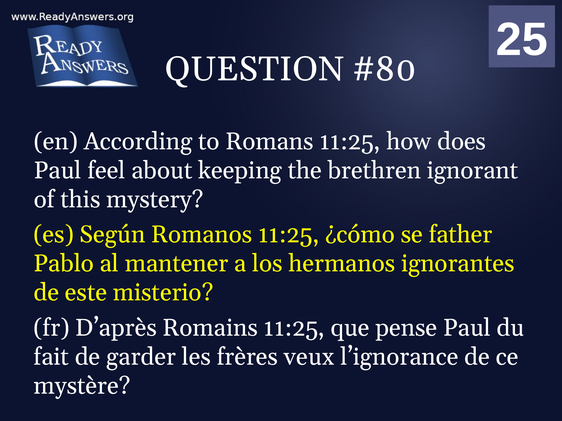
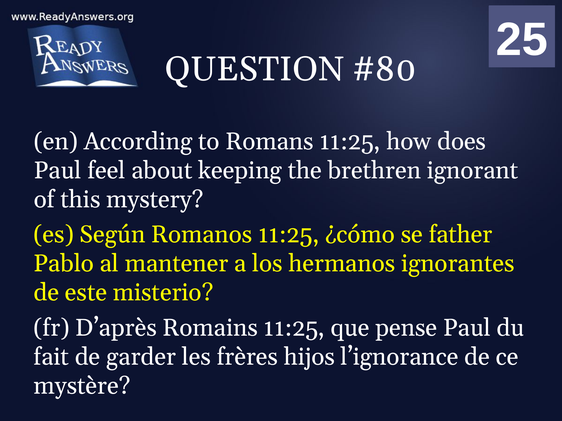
veux: veux -> hijos
